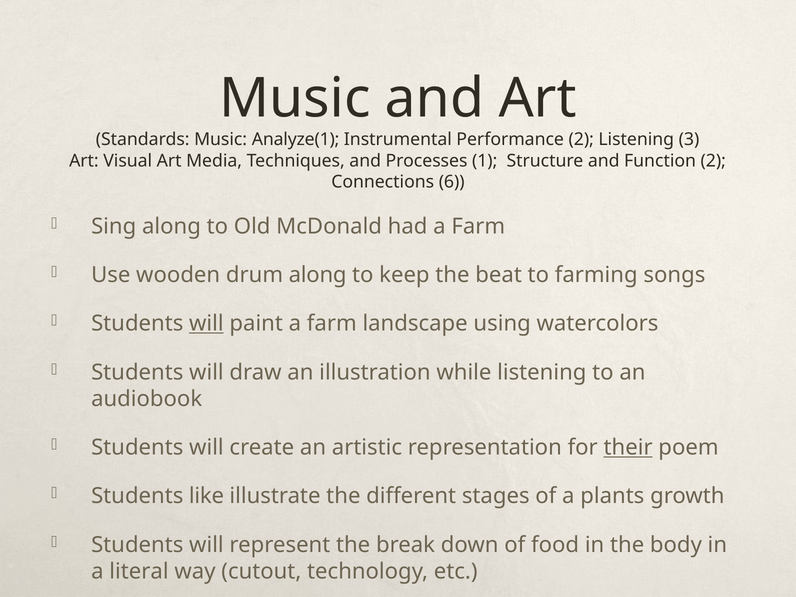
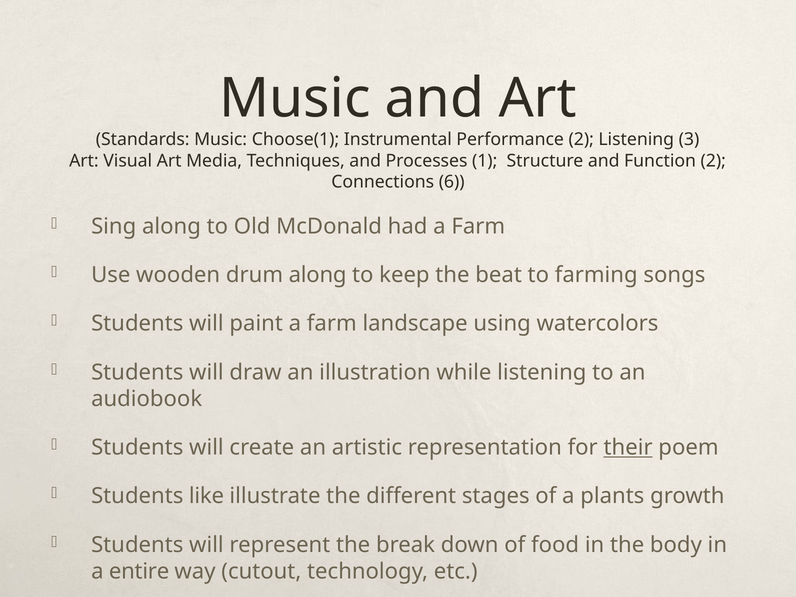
Analyze(1: Analyze(1 -> Choose(1
will at (206, 324) underline: present -> none
literal: literal -> entire
